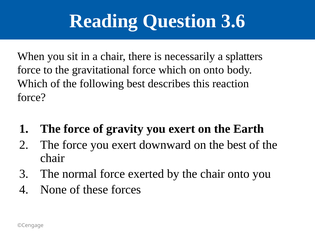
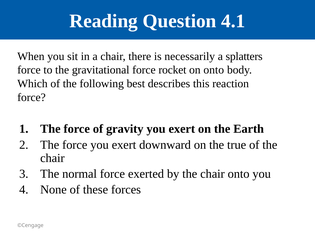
3.6: 3.6 -> 4.1
force which: which -> rocket
the best: best -> true
